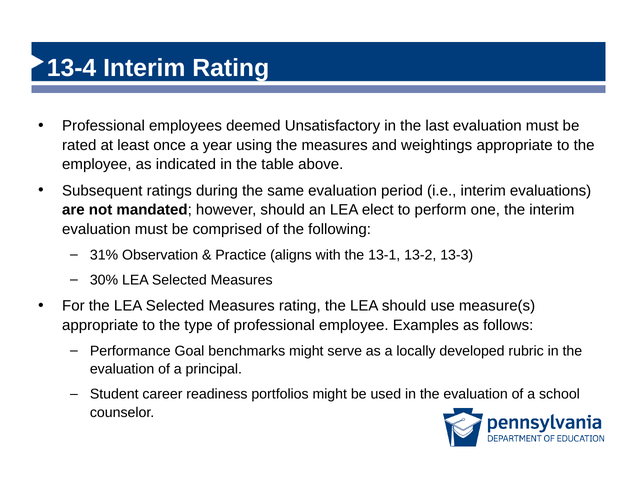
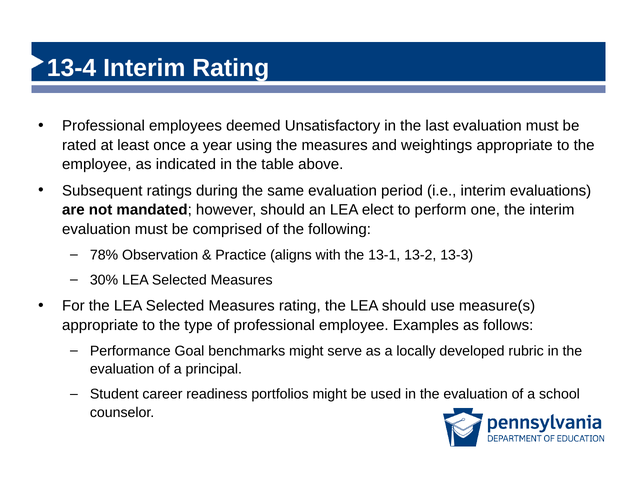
31%: 31% -> 78%
